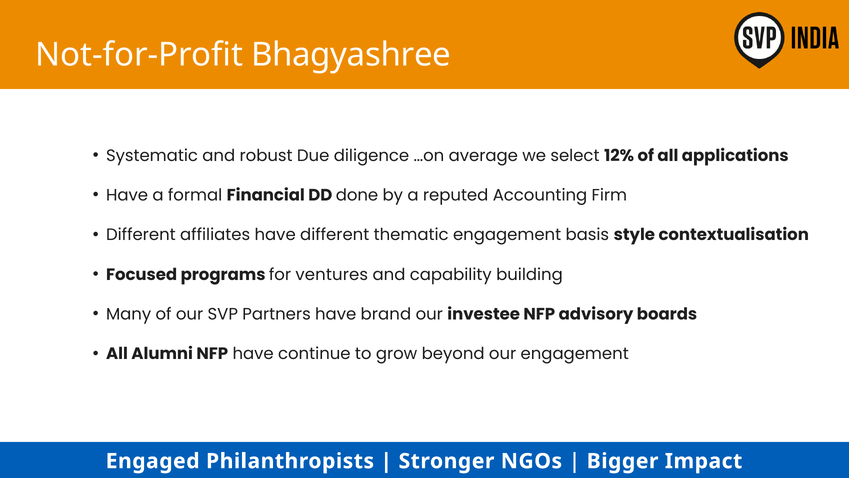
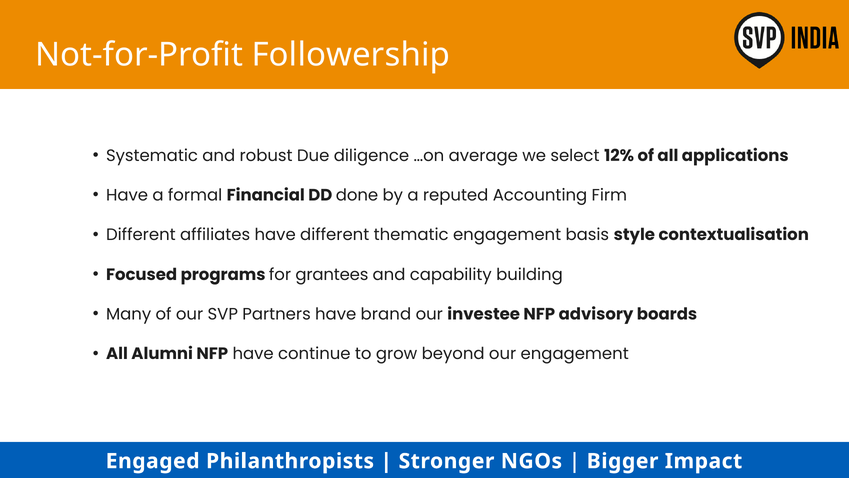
Bhagyashree: Bhagyashree -> Followership
ventures: ventures -> grantees
